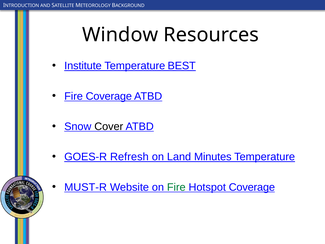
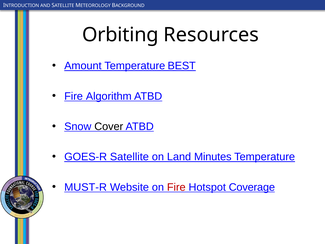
Window: Window -> Orbiting
Institute: Institute -> Amount
Fire Coverage: Coverage -> Algorithm
GOES-R Refresh: Refresh -> Satellite
Fire at (176, 187) colour: green -> red
